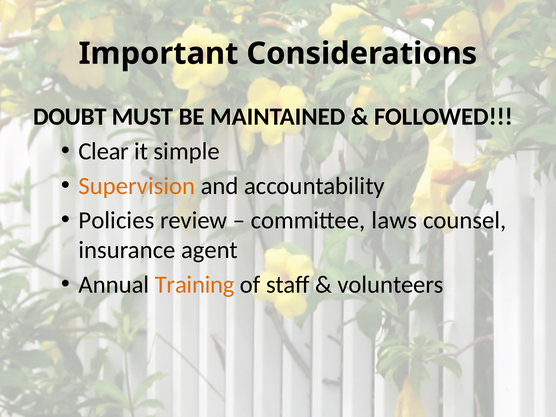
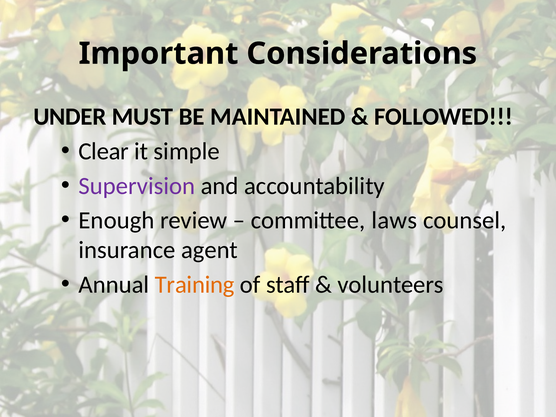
DOUBT: DOUBT -> UNDER
Supervision colour: orange -> purple
Policies: Policies -> Enough
